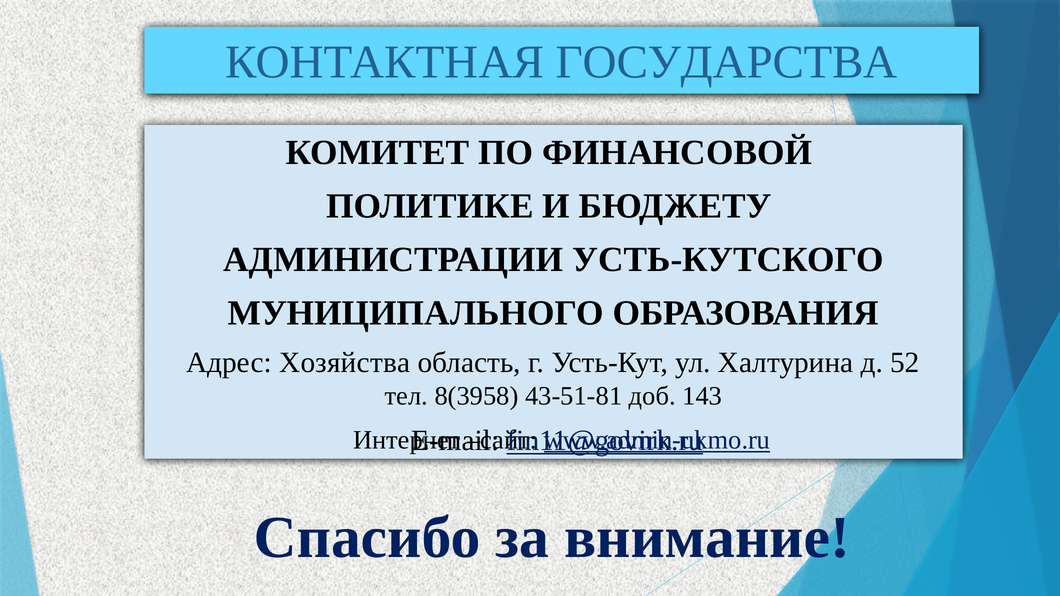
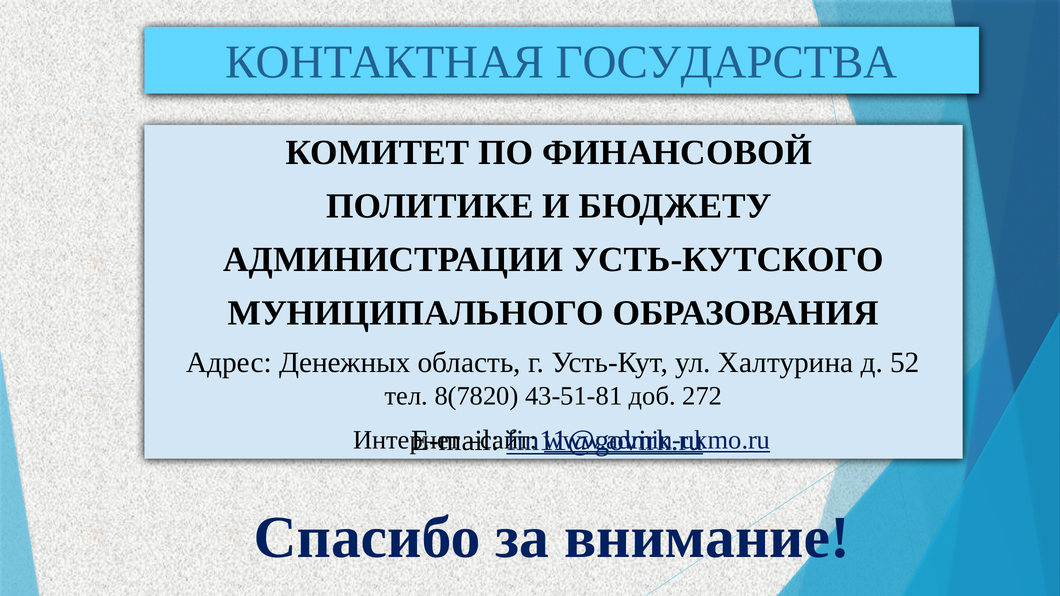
Хозяйства: Хозяйства -> Денежных
8(3958: 8(3958 -> 8(7820
143: 143 -> 272
